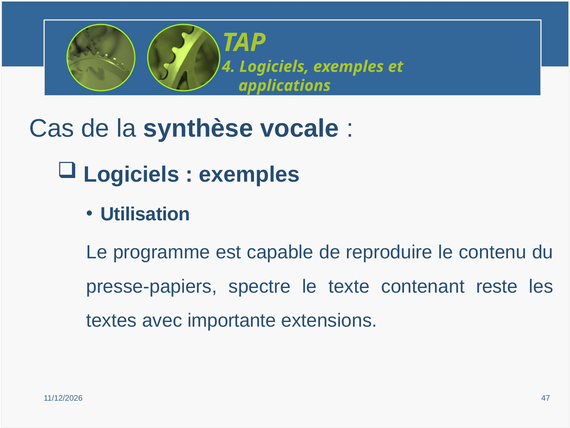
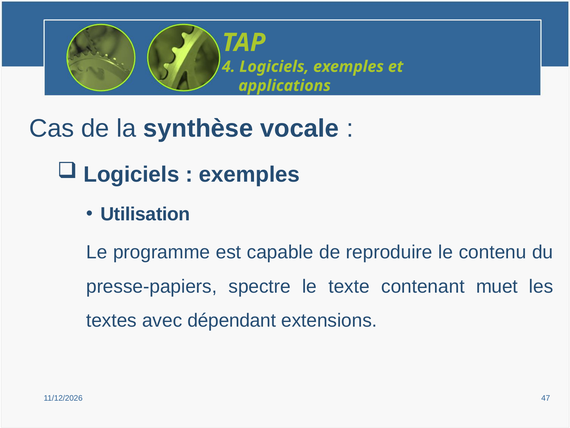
reste: reste -> muet
importante: importante -> dépendant
